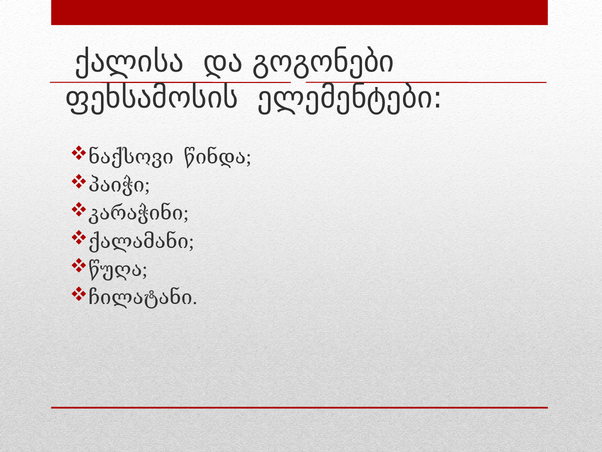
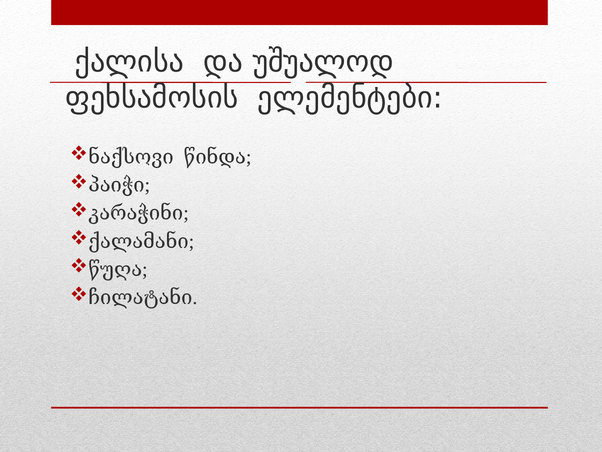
გოგონები: გოგონები -> უშუალოდ
